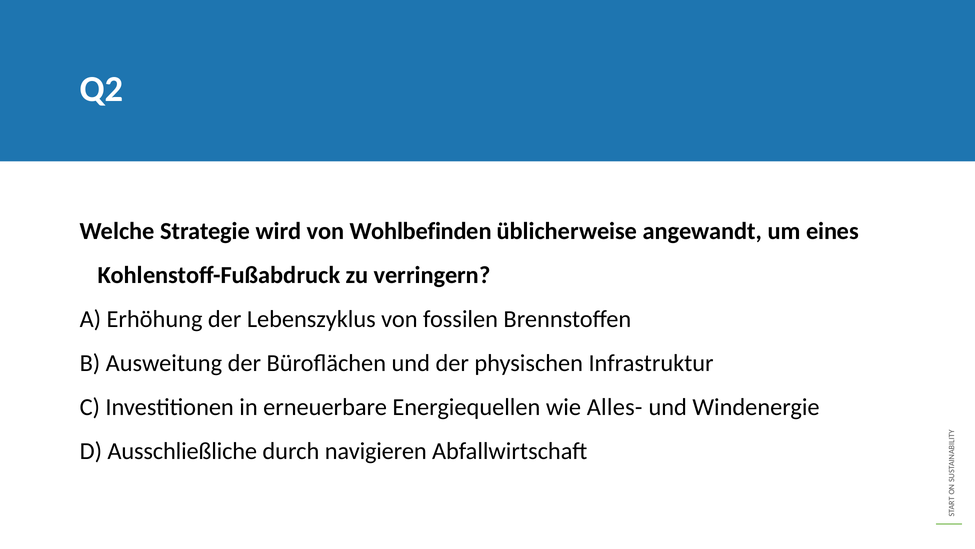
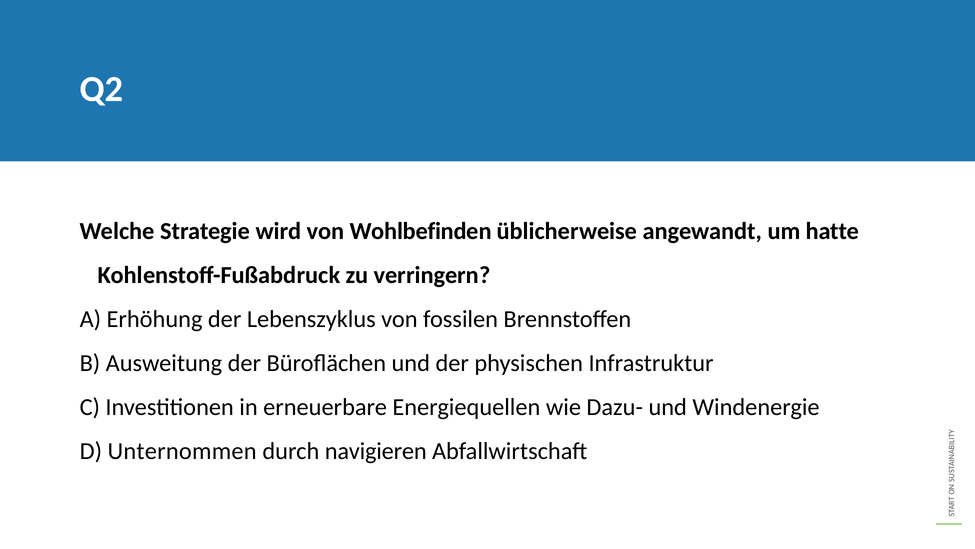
eines: eines -> hatte
Alles-: Alles- -> Dazu-
Ausschließliche: Ausschließliche -> Unternommen
